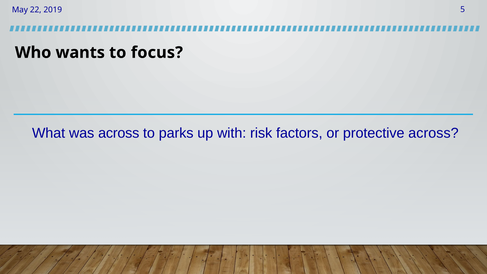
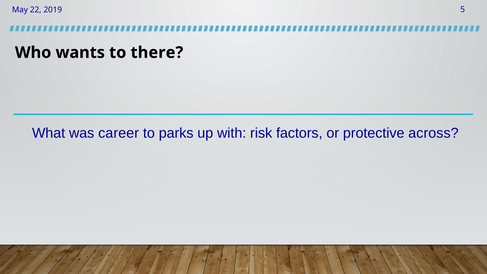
focus: focus -> there
was across: across -> career
